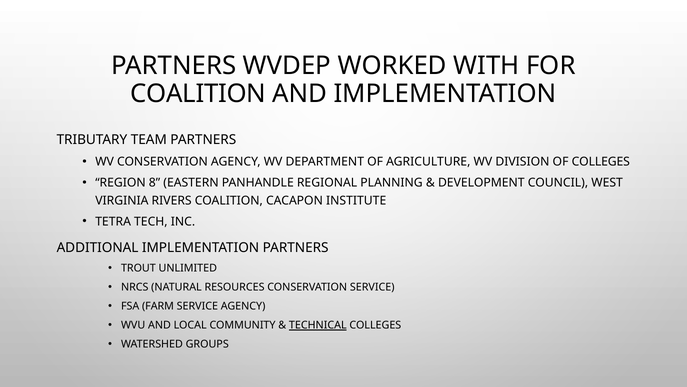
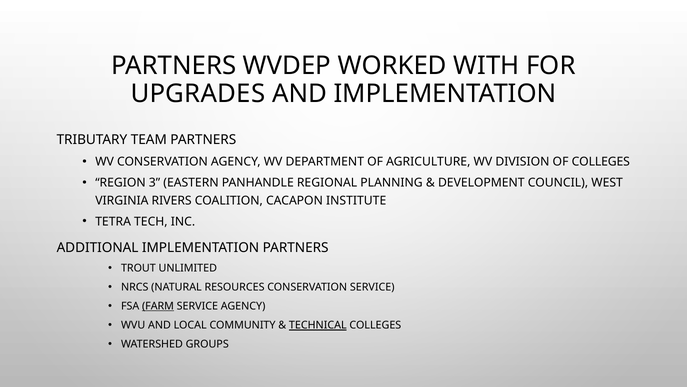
COALITION at (198, 94): COALITION -> UPGRADES
8: 8 -> 3
FARM underline: none -> present
